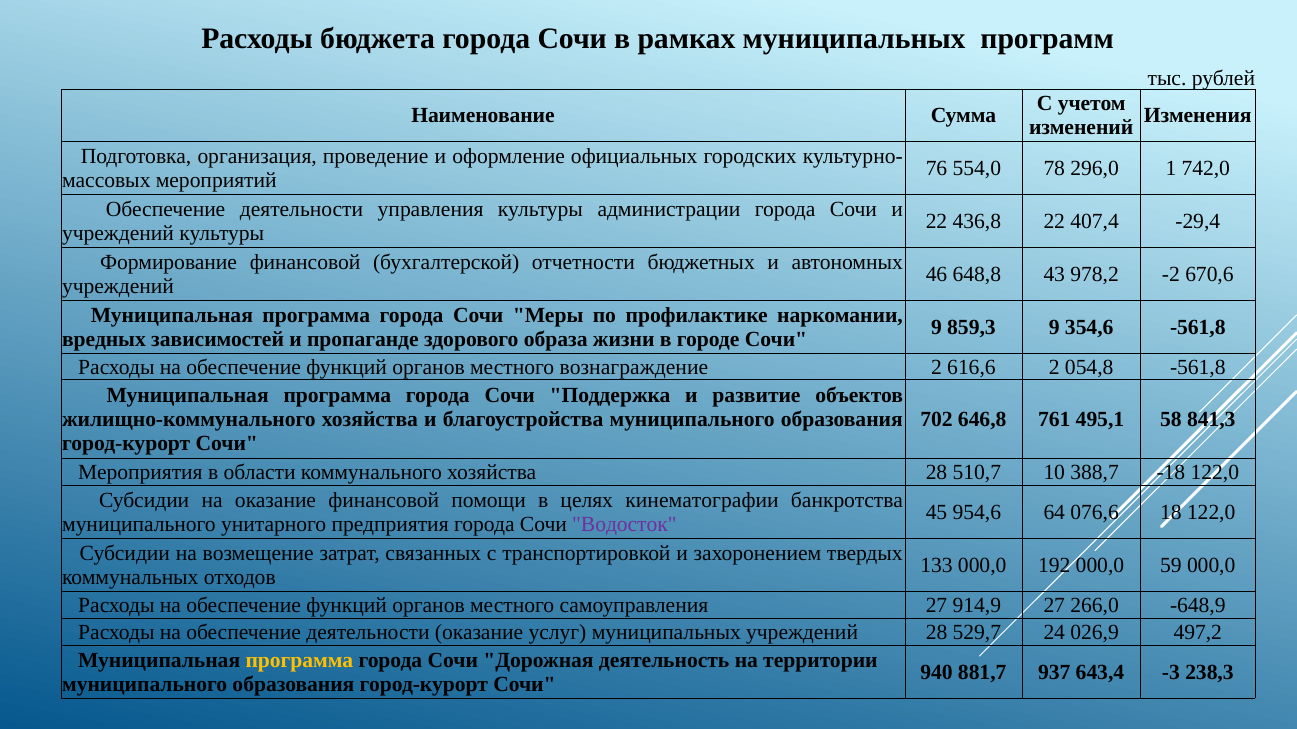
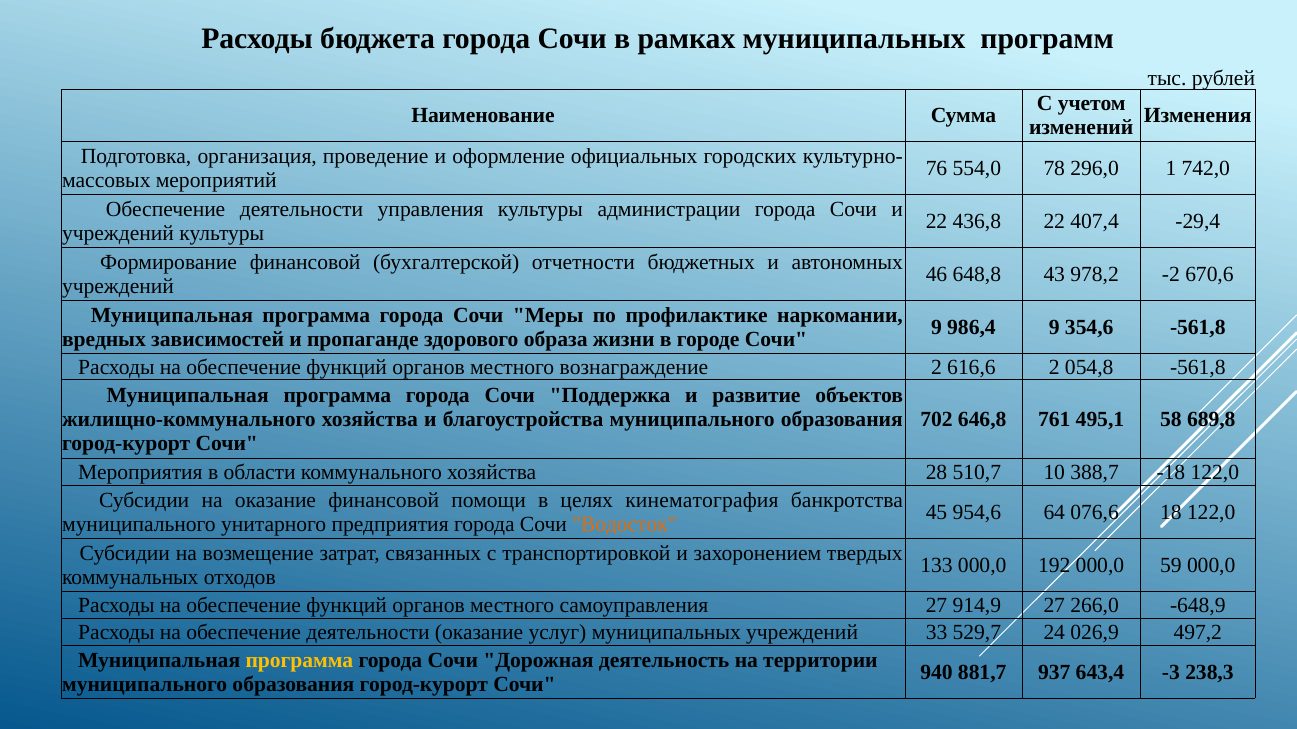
859,3: 859,3 -> 986,4
841,3: 841,3 -> 689,8
кинематографии: кинематографии -> кинематография
Водосток colour: purple -> orange
учреждений 28: 28 -> 33
